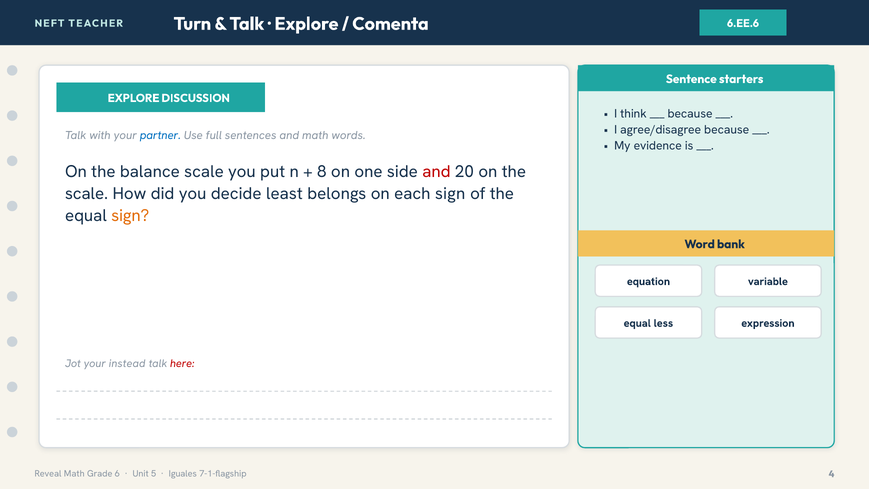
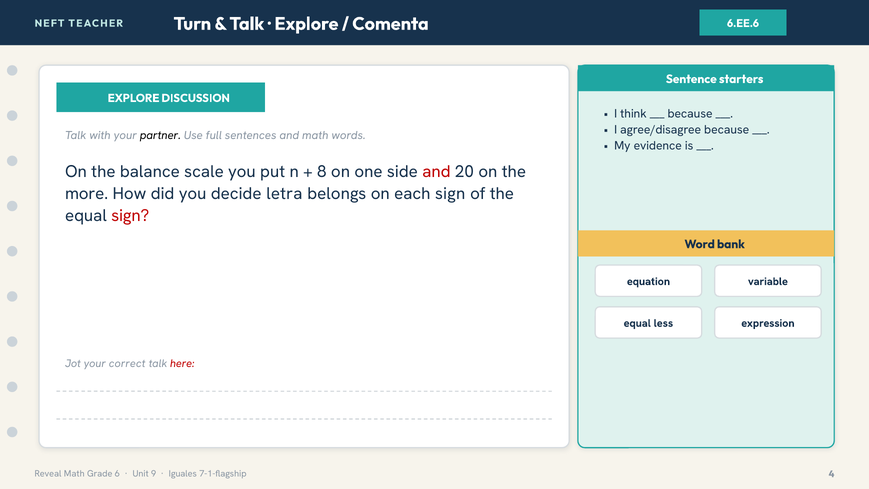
partner colour: blue -> black
scale at (87, 194): scale -> more
least: least -> letra
sign at (130, 216) colour: orange -> red
instead: instead -> correct
5: 5 -> 9
